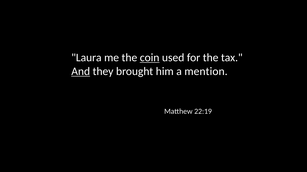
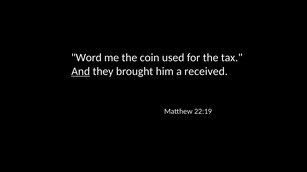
Laura: Laura -> Word
coin underline: present -> none
mention: mention -> received
